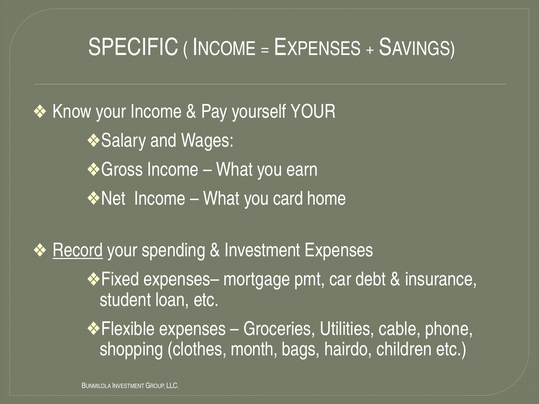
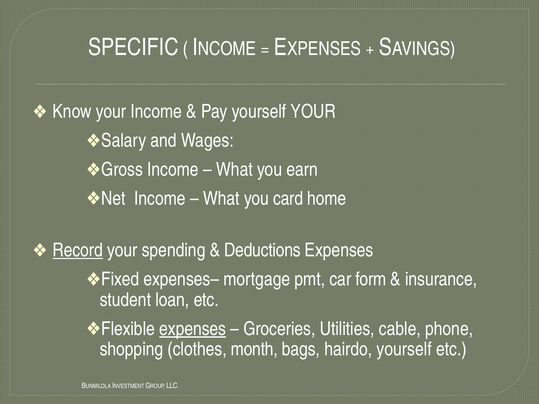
Investment at (262, 250): Investment -> Deductions
debt: debt -> form
expenses at (193, 329) underline: none -> present
hairdo children: children -> yourself
